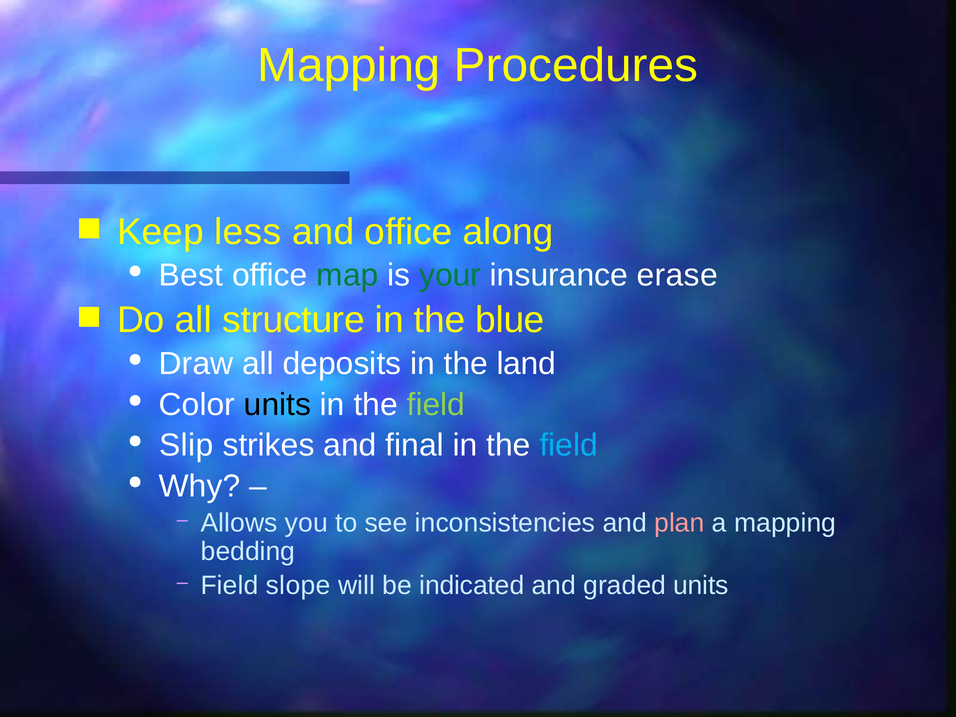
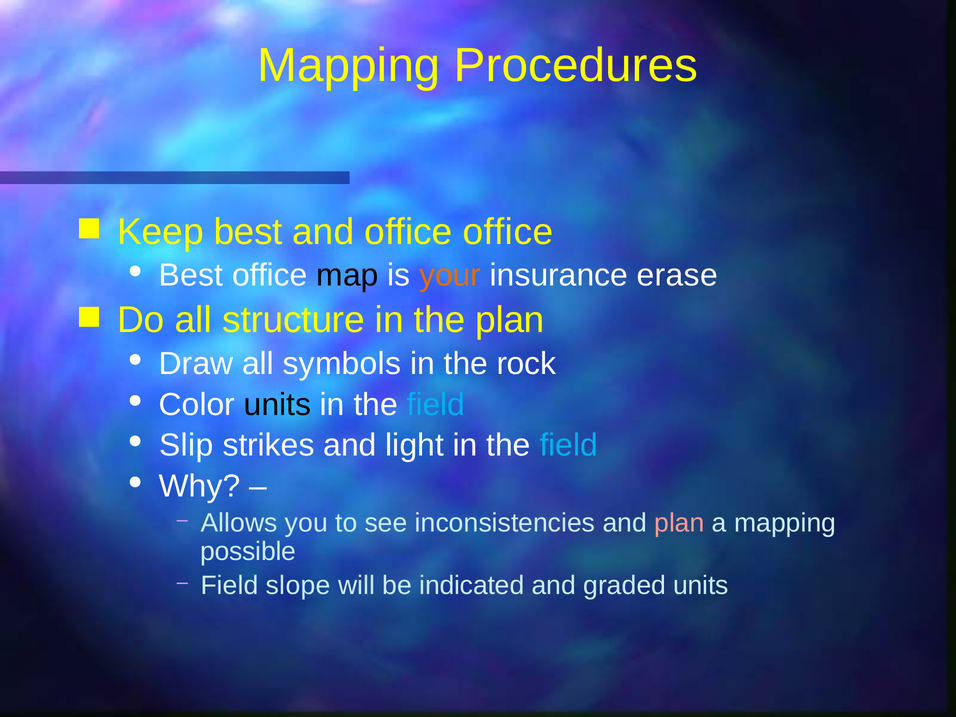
Keep less: less -> best
office along: along -> office
map colour: green -> black
your colour: green -> orange
the blue: blue -> plan
deposits: deposits -> symbols
land: land -> rock
field at (436, 405) colour: light green -> light blue
final: final -> light
bedding: bedding -> possible
